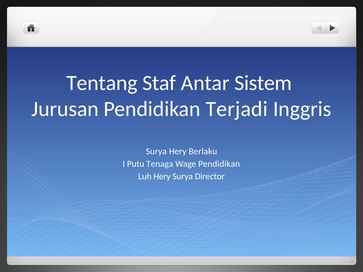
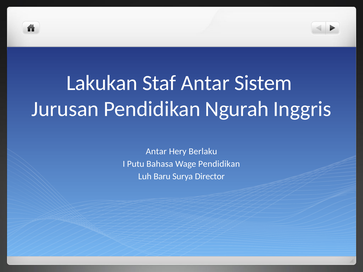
Tentang: Tentang -> Lakukan
Terjadi: Terjadi -> Ngurah
Surya at (156, 152): Surya -> Antar
Tenaga: Tenaga -> Bahasa
Luh Hery: Hery -> Baru
